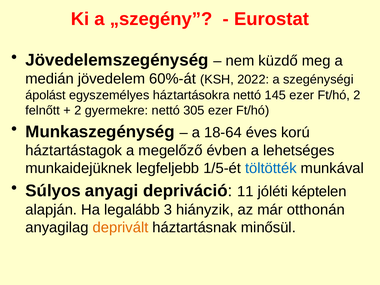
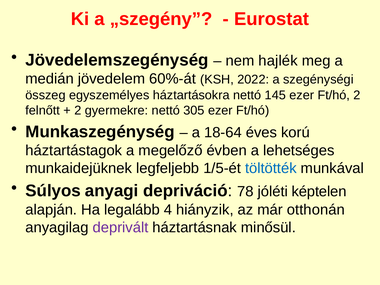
küzdő: küzdő -> hajlék
ápolást: ápolást -> összeg
11: 11 -> 78
3: 3 -> 4
deprivált colour: orange -> purple
